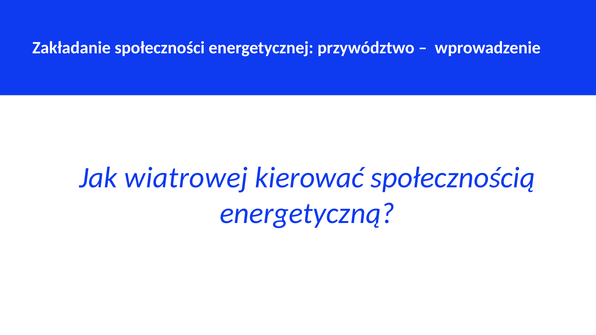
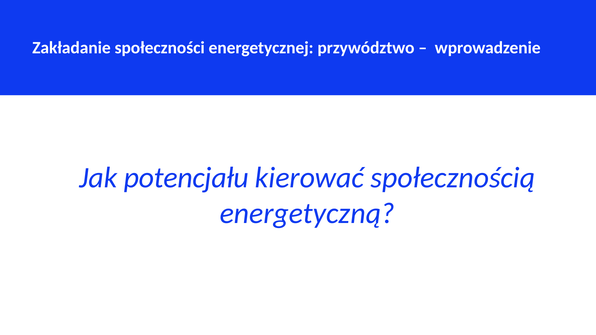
wiatrowej: wiatrowej -> potencjału
